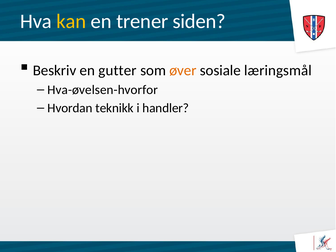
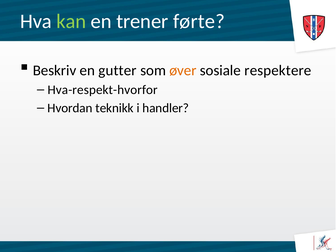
kan colour: yellow -> light green
siden: siden -> førte
læringsmål: læringsmål -> respektere
Hva-øvelsen-hvorfor: Hva-øvelsen-hvorfor -> Hva-respekt-hvorfor
